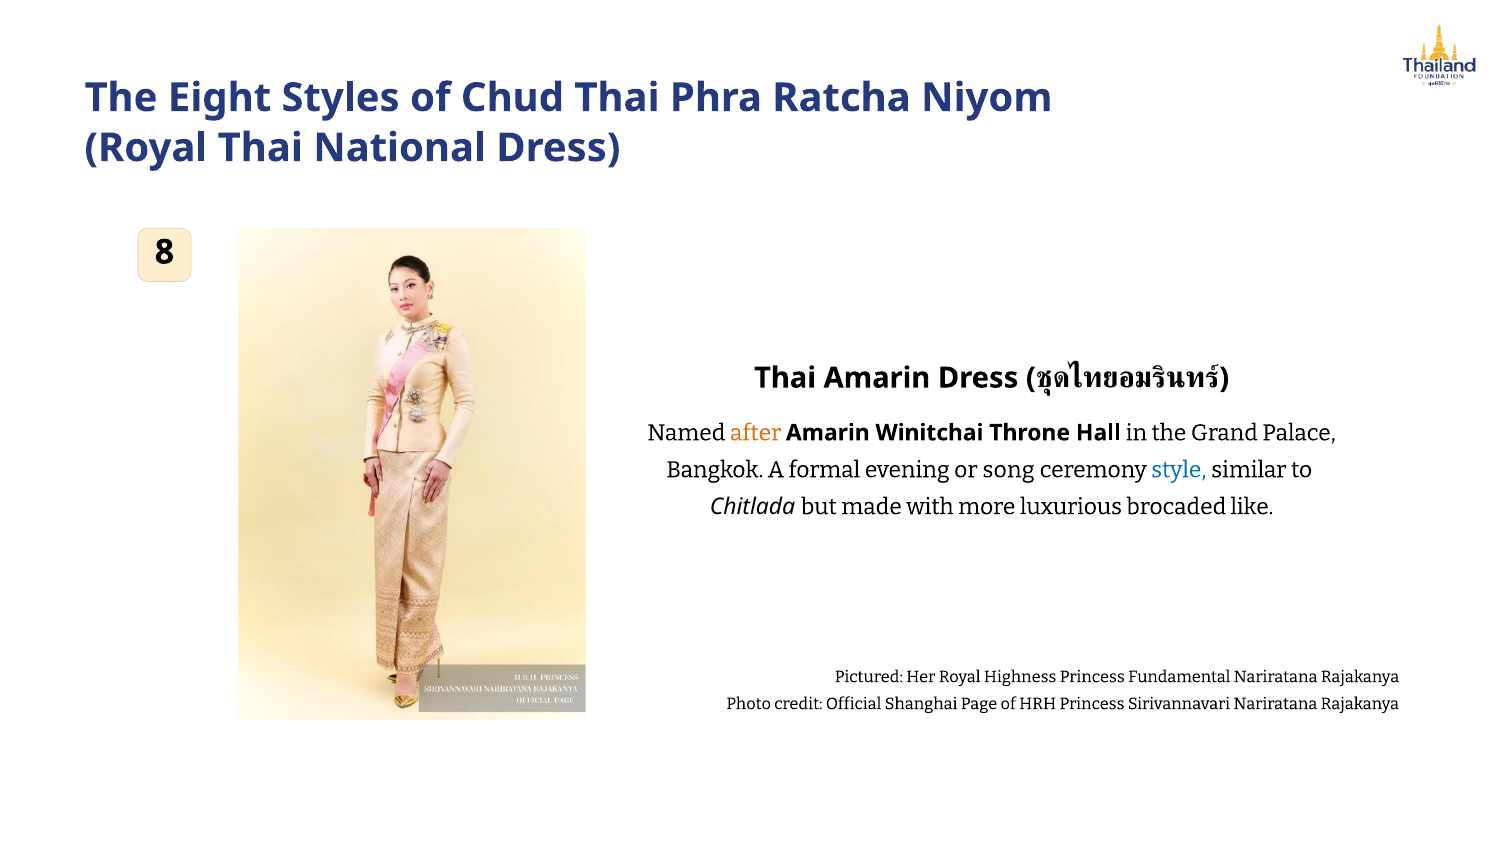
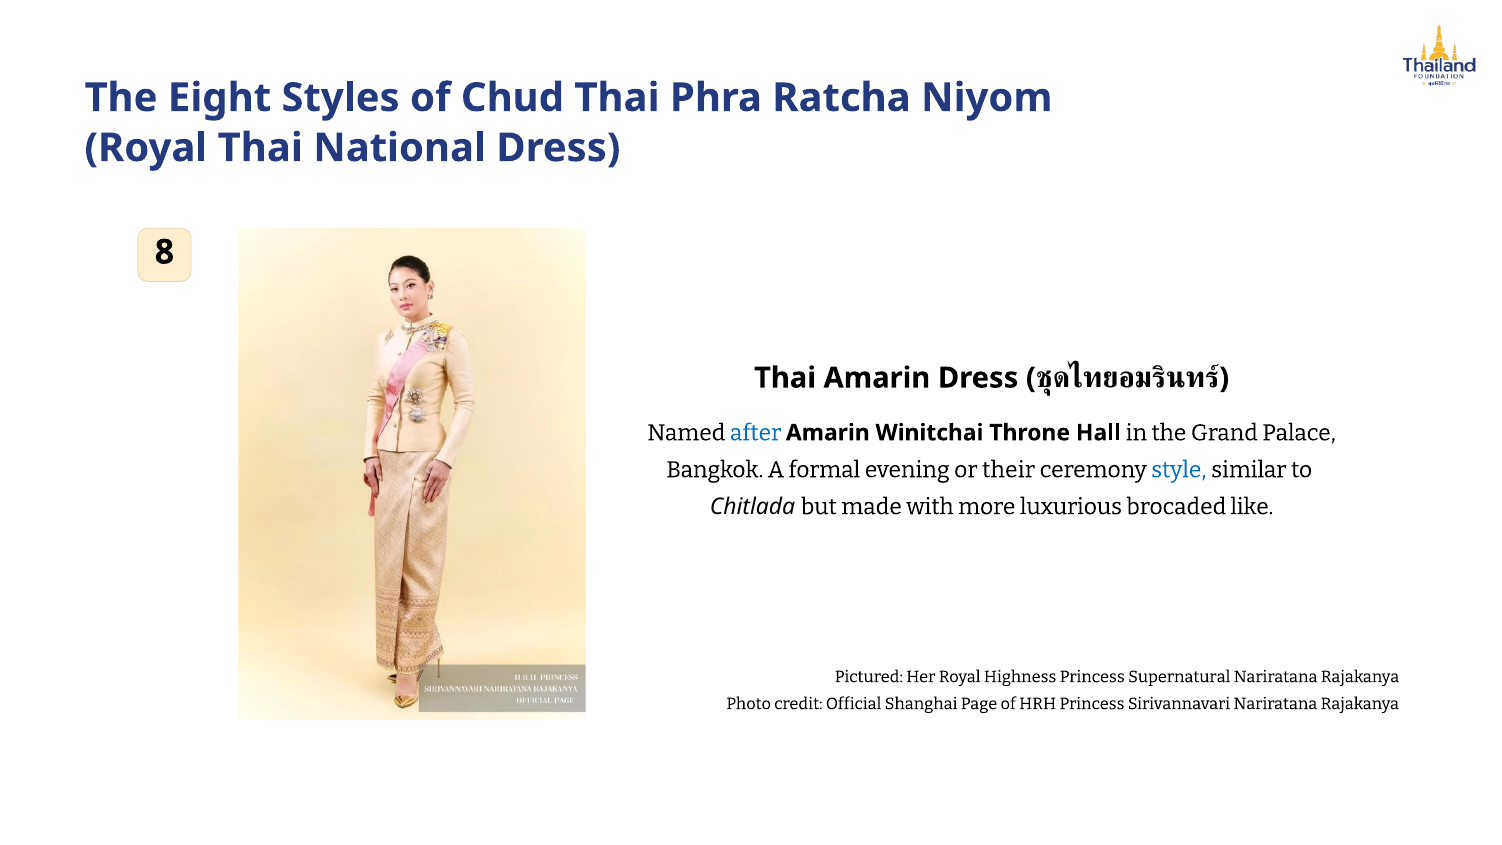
after colour: orange -> blue
song: song -> their
Fundamental: Fundamental -> Supernatural
